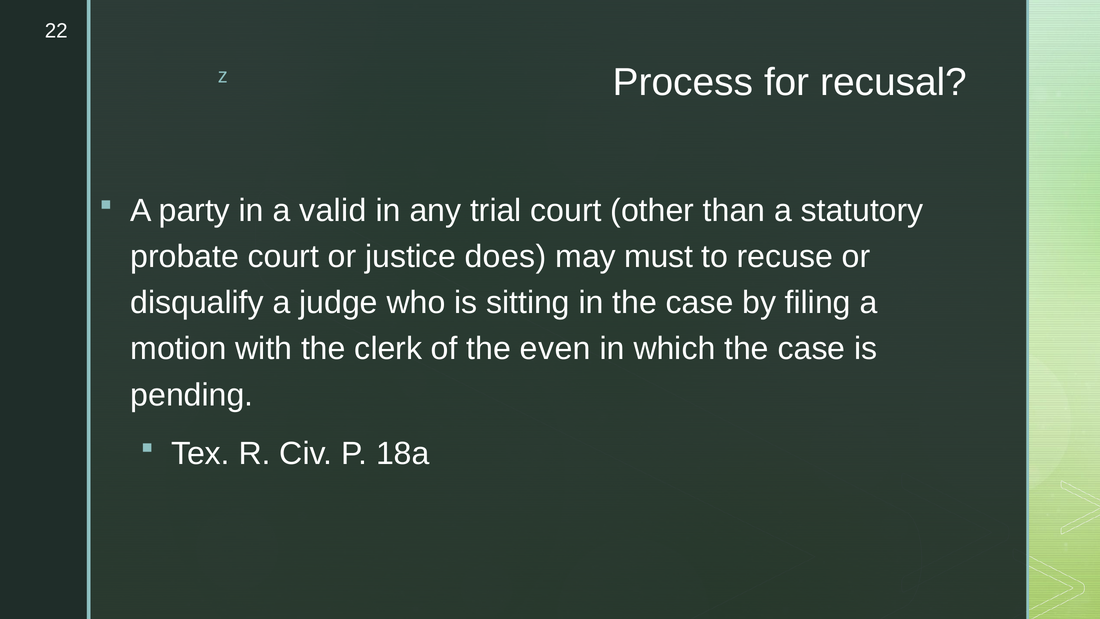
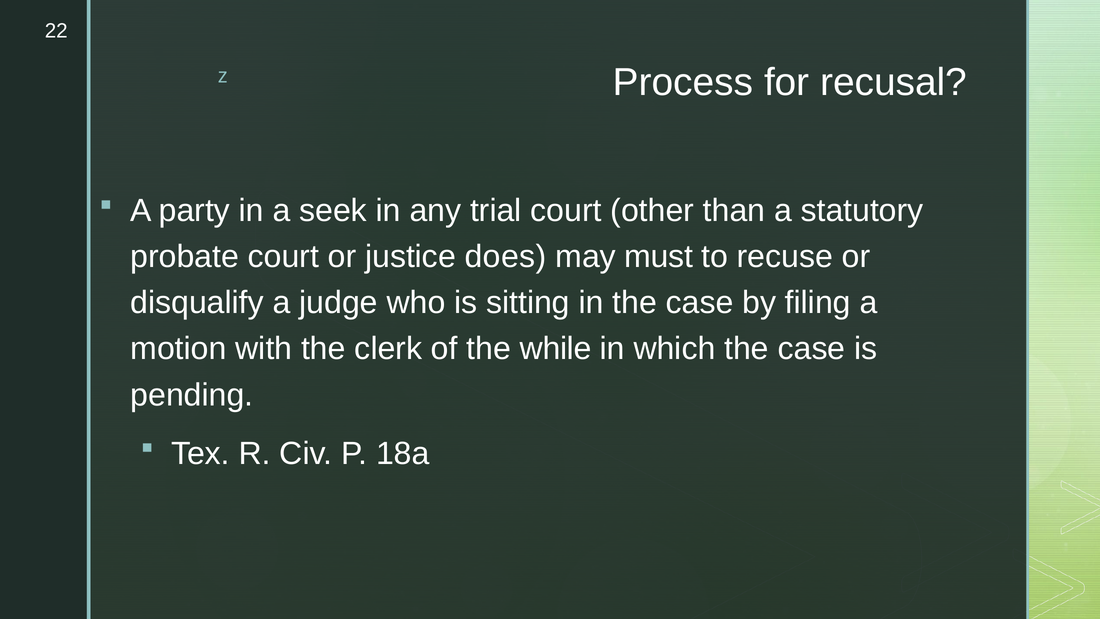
valid: valid -> seek
even: even -> while
